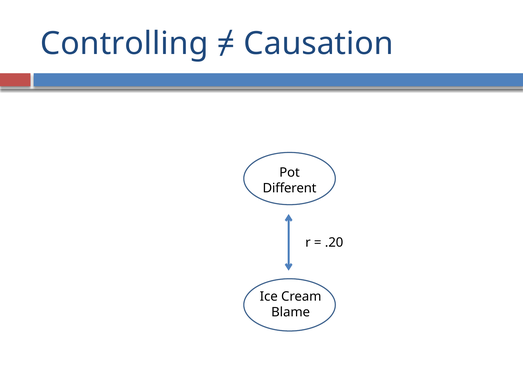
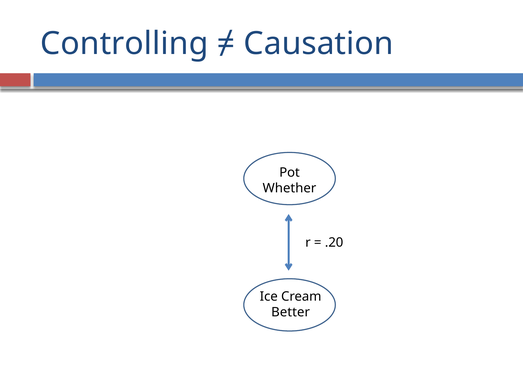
Different: Different -> Whether
Blame: Blame -> Better
